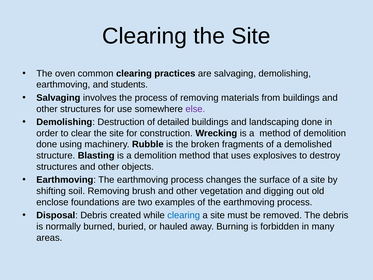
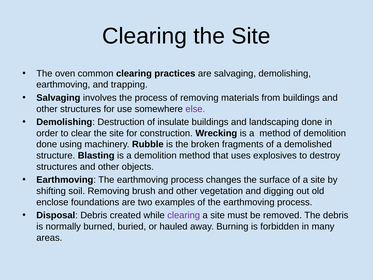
students: students -> trapping
detailed: detailed -> insulate
clearing at (184, 215) colour: blue -> purple
